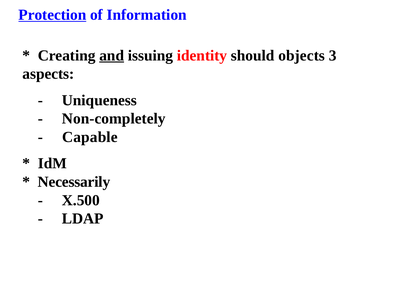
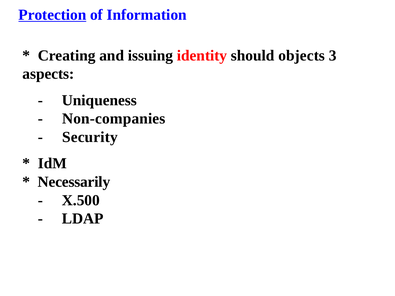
and underline: present -> none
Non-completely: Non-completely -> Non-companies
Capable: Capable -> Security
